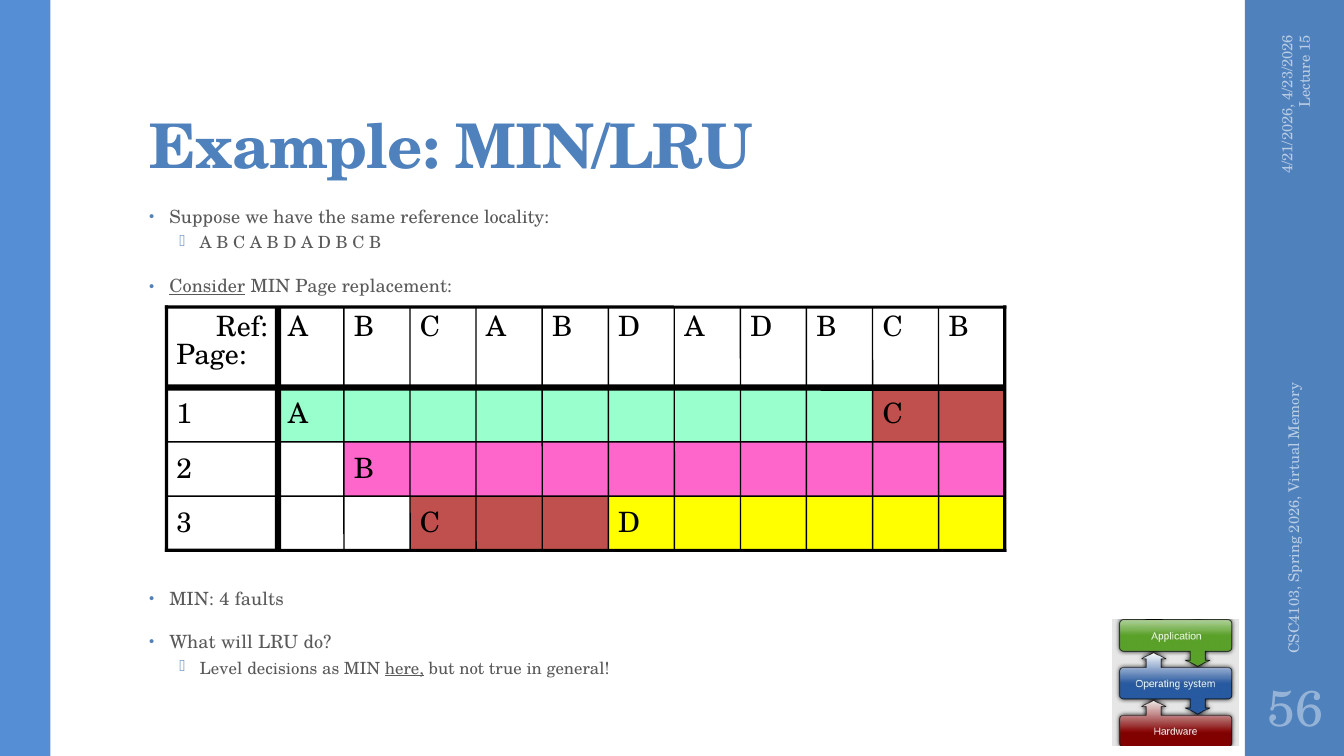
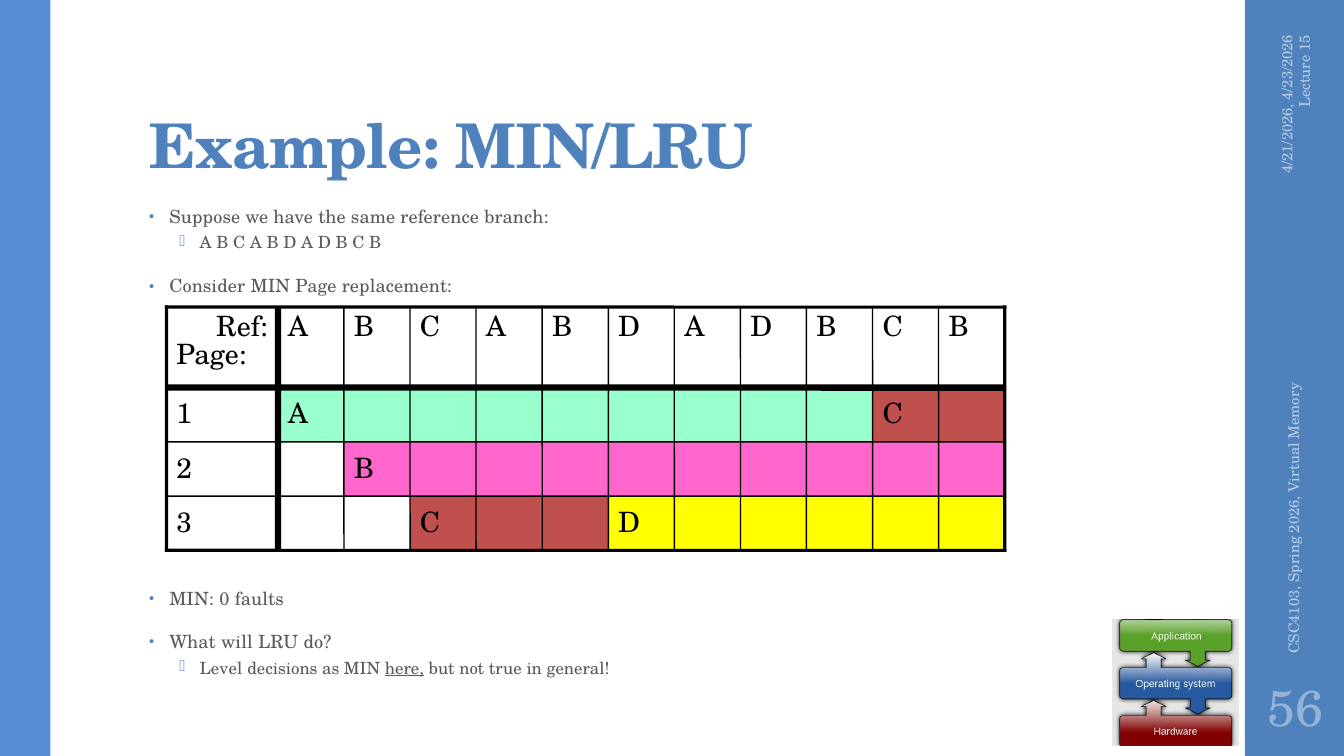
locality: locality -> branch
Consider underline: present -> none
MIN 4: 4 -> 0
